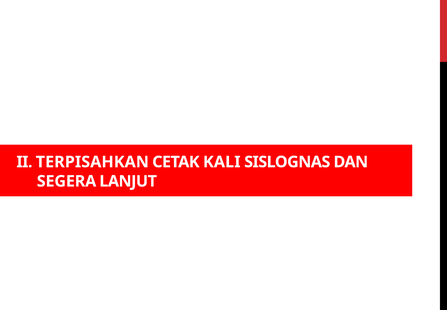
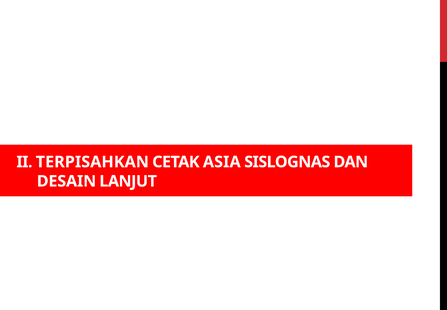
KALI: KALI -> ASIA
SEGERA: SEGERA -> DESAIN
